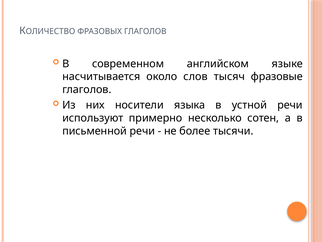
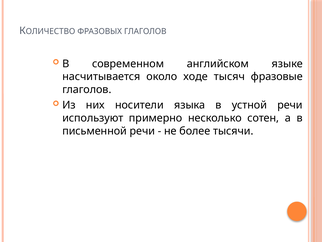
слов: слов -> ходе
